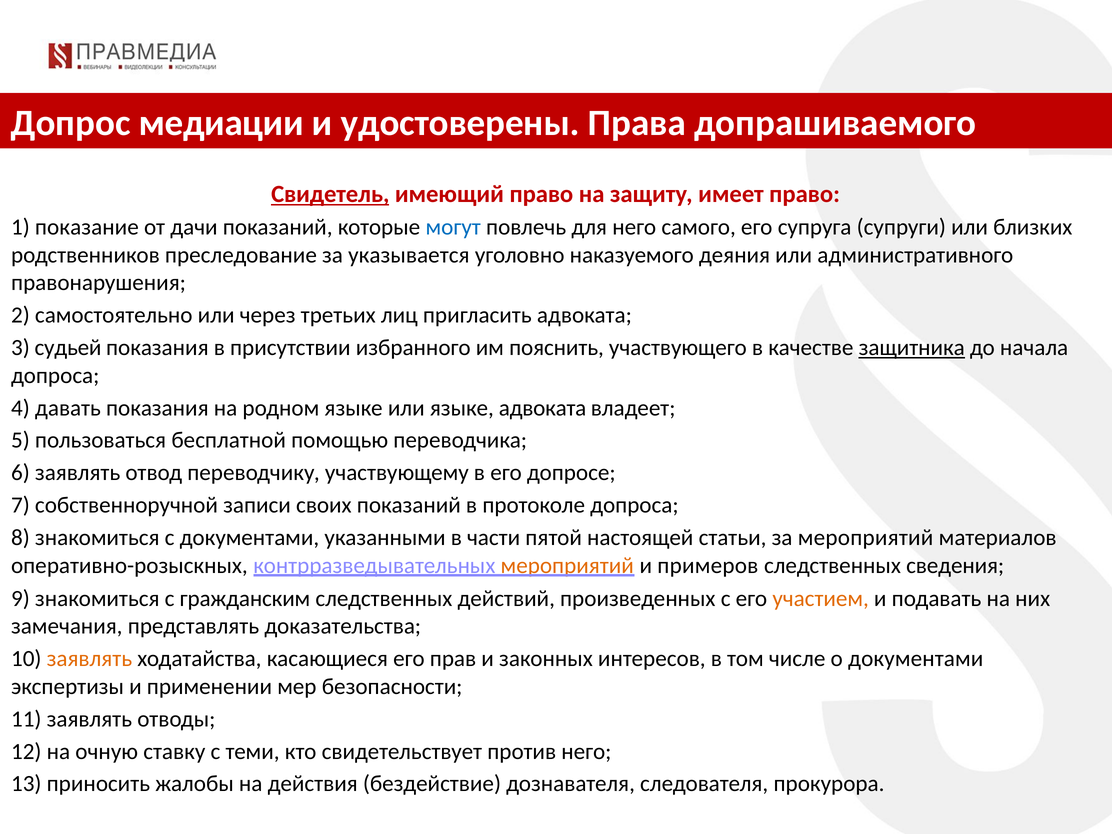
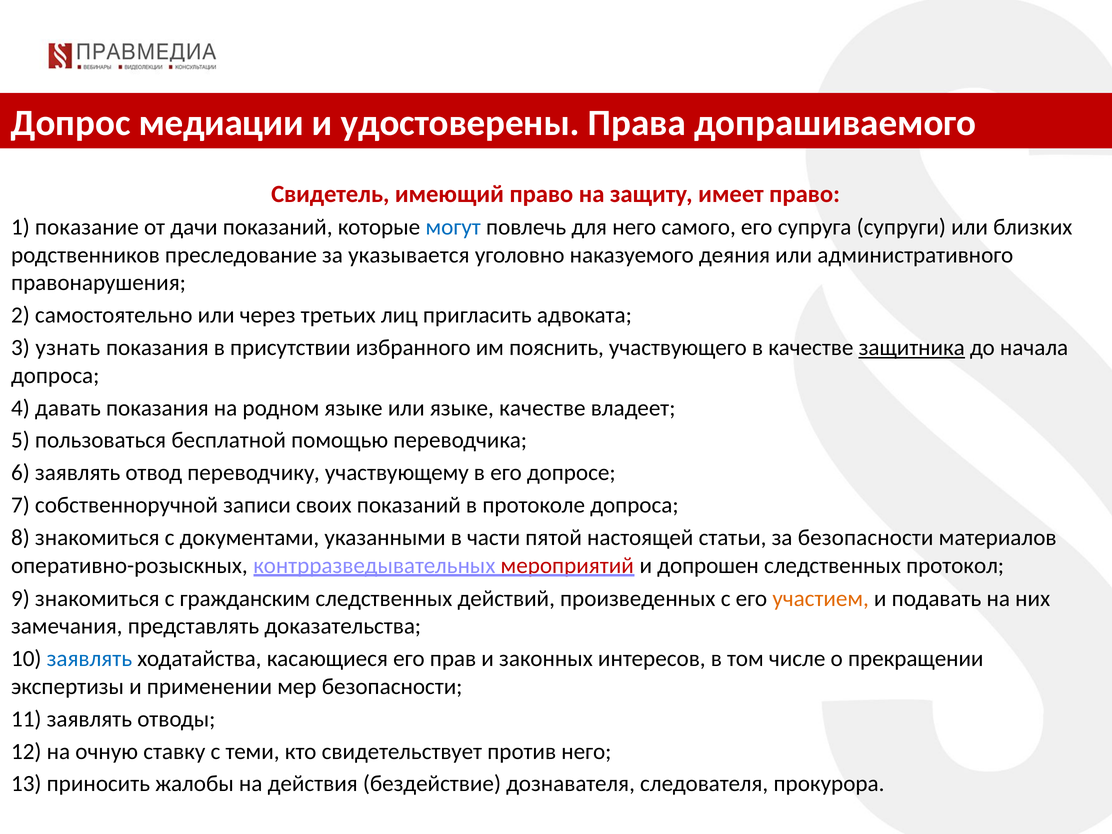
Свидетель underline: present -> none
судьей: судьей -> узнать
языке адвоката: адвоката -> качестве
за мероприятий: мероприятий -> безопасности
мероприятий at (567, 565) colour: orange -> red
примеров: примеров -> допрошен
сведения: сведения -> протокол
заявлять at (89, 659) colour: orange -> blue
о документами: документами -> прекращении
